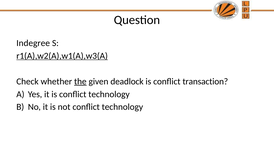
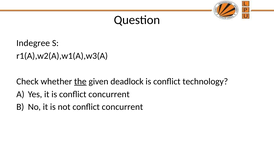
r1(A),w2(A),w1(A),w3(A underline: present -> none
transaction: transaction -> technology
is conflict technology: technology -> concurrent
not conflict technology: technology -> concurrent
